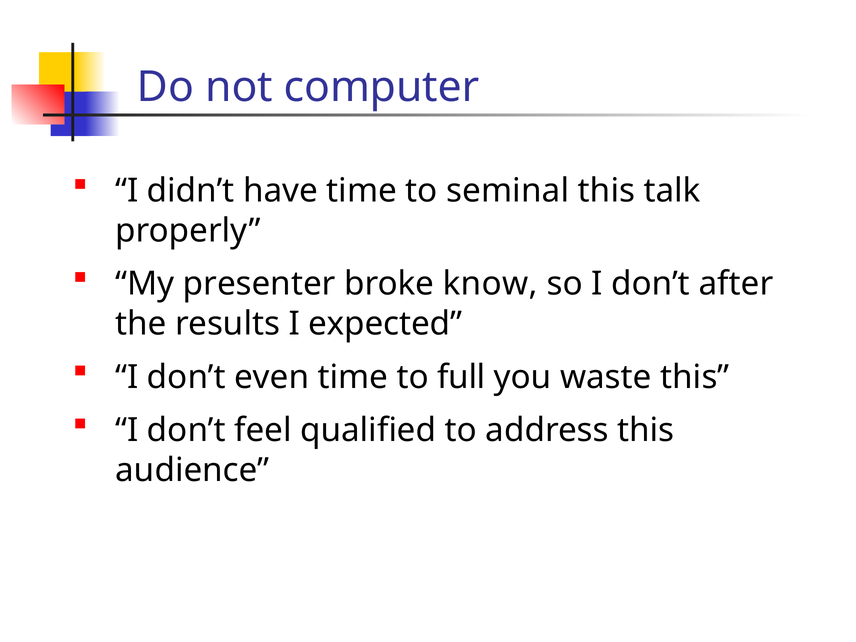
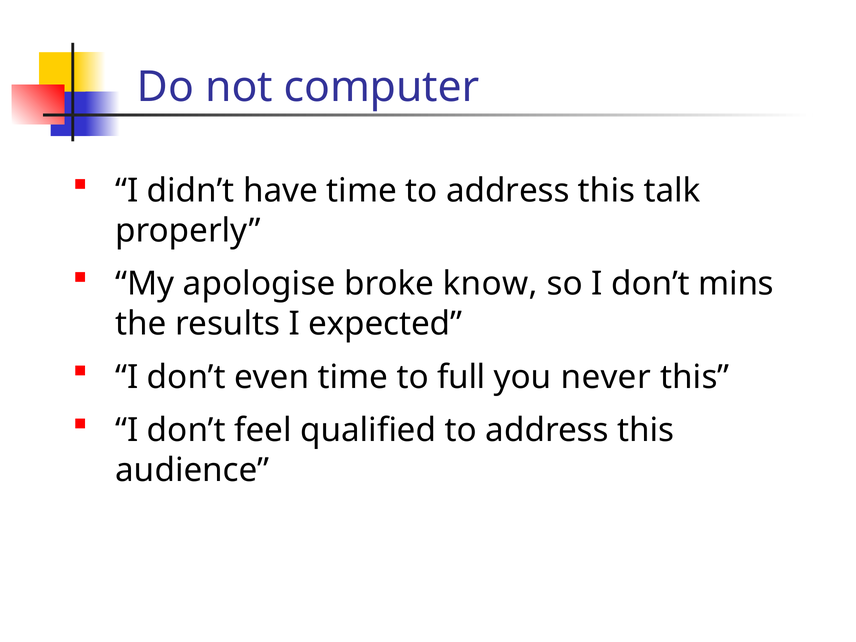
time to seminal: seminal -> address
presenter: presenter -> apologise
after: after -> mins
waste: waste -> never
